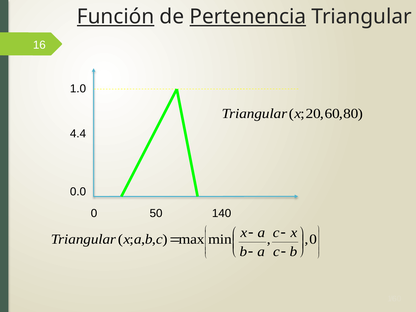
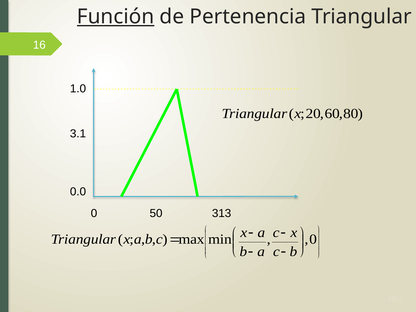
Pertenencia underline: present -> none
4.4: 4.4 -> 3.1
140: 140 -> 313
